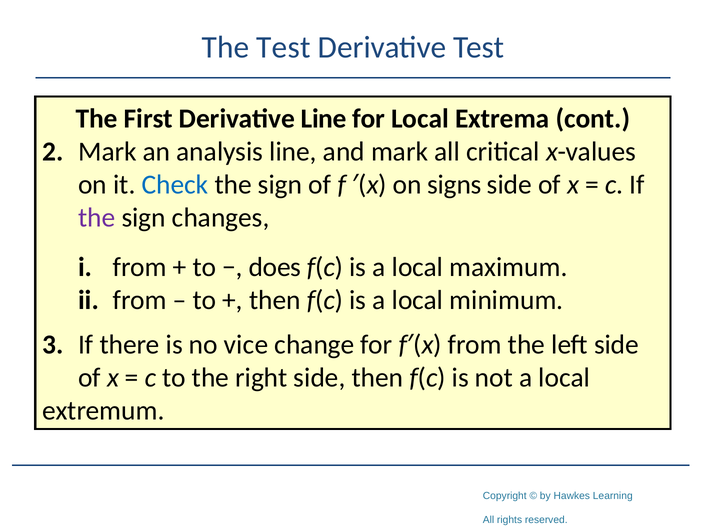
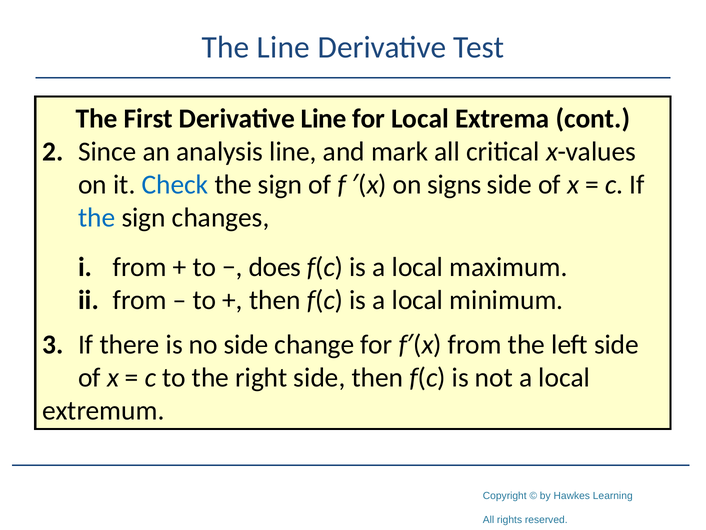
The Test: Test -> Line
2 Mark: Mark -> Since
the at (97, 217) colour: purple -> blue
no vice: vice -> side
